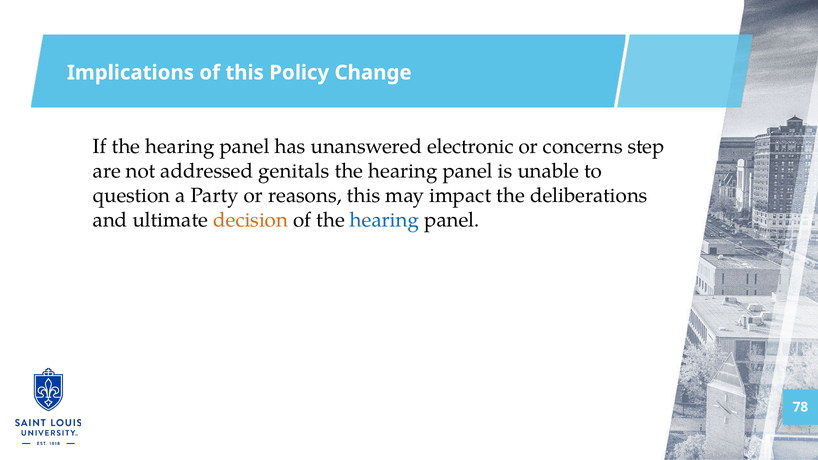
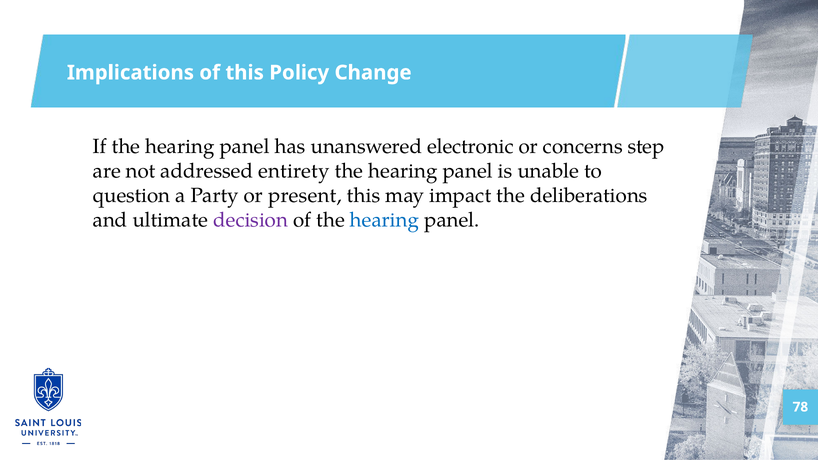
genitals: genitals -> entirety
reasons: reasons -> present
decision colour: orange -> purple
